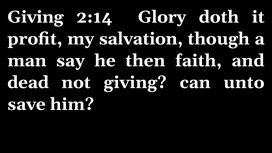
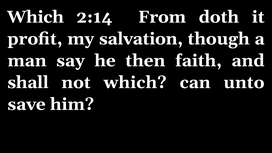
Giving at (35, 17): Giving -> Which
Glory: Glory -> From
dead: dead -> shall
not giving: giving -> which
